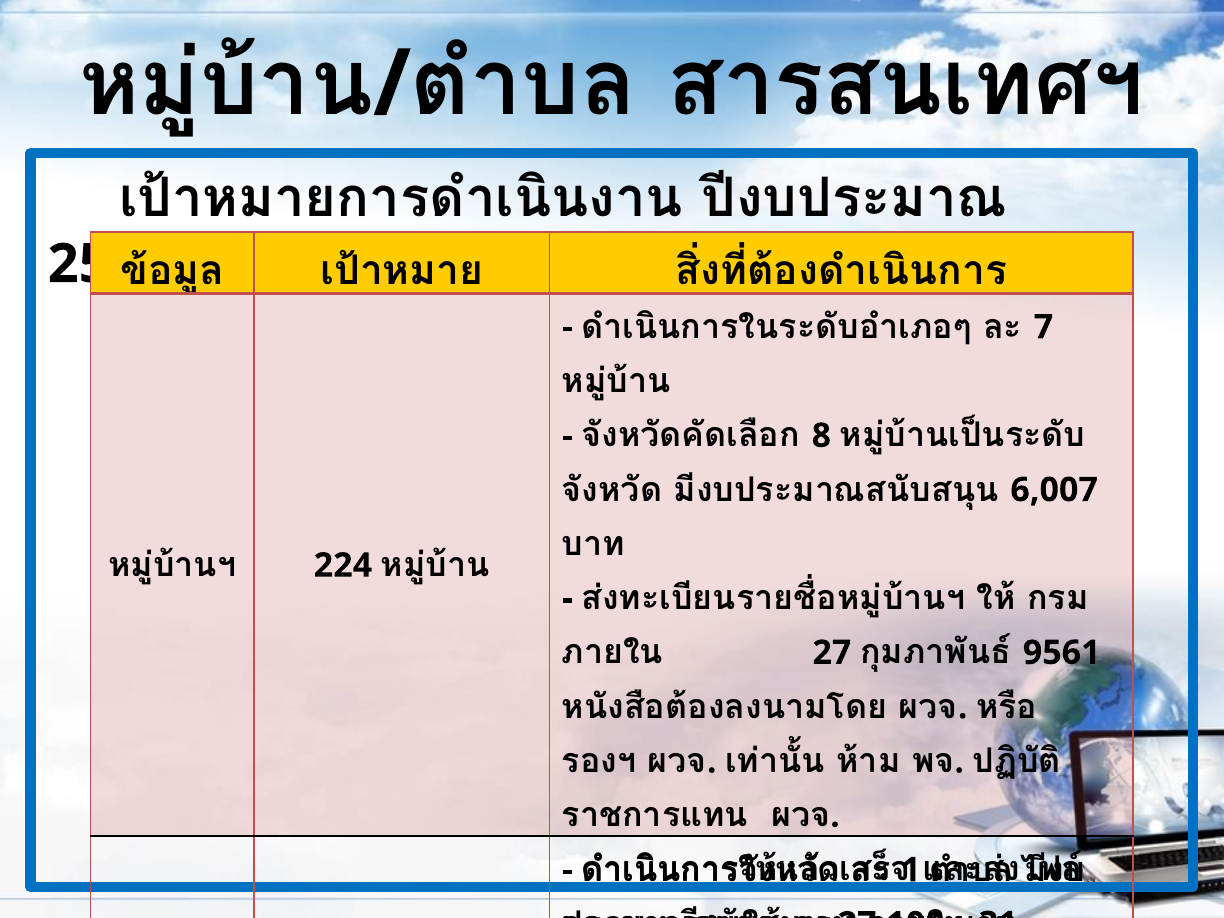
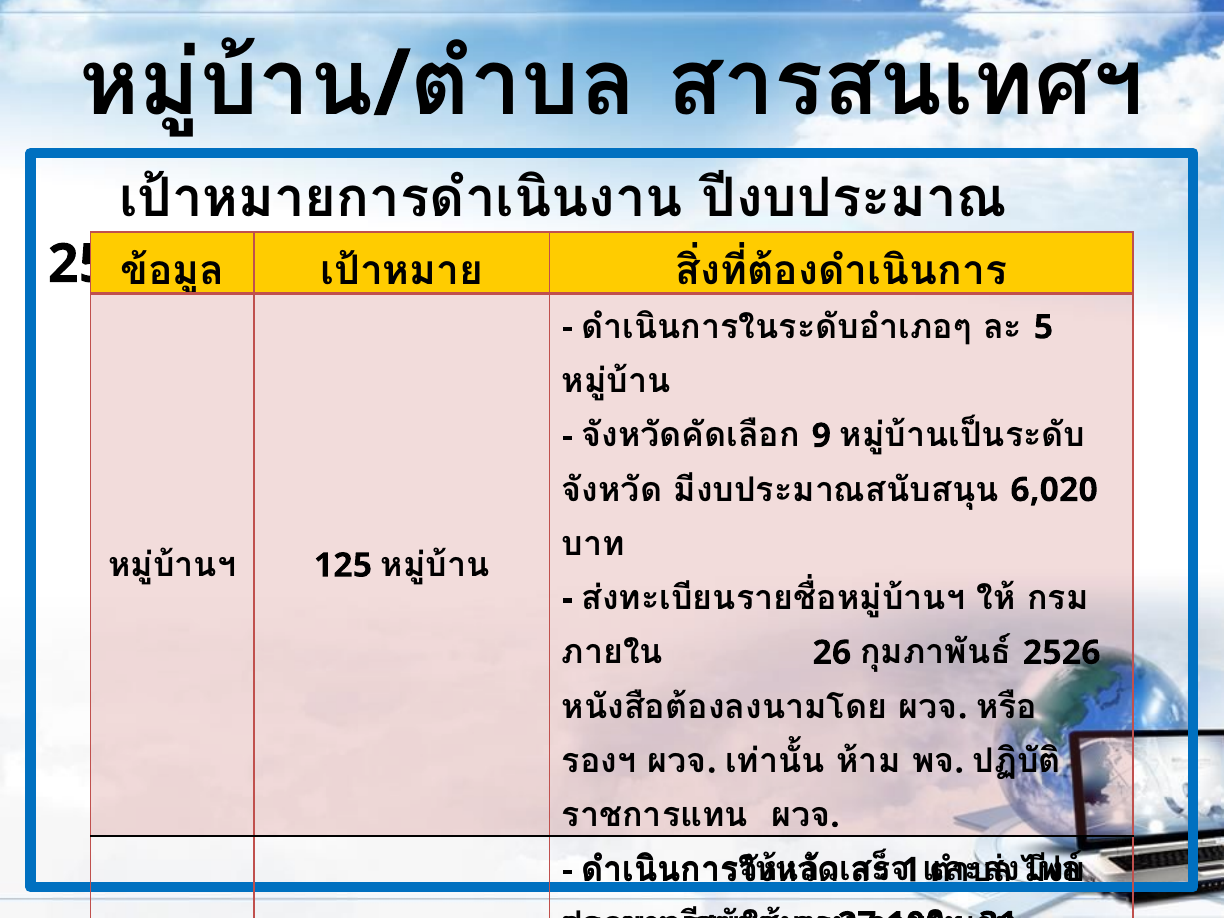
7: 7 -> 5
8: 8 -> 9
6,007: 6,007 -> 6,020
224: 224 -> 125
27: 27 -> 26
9561: 9561 -> 2526
